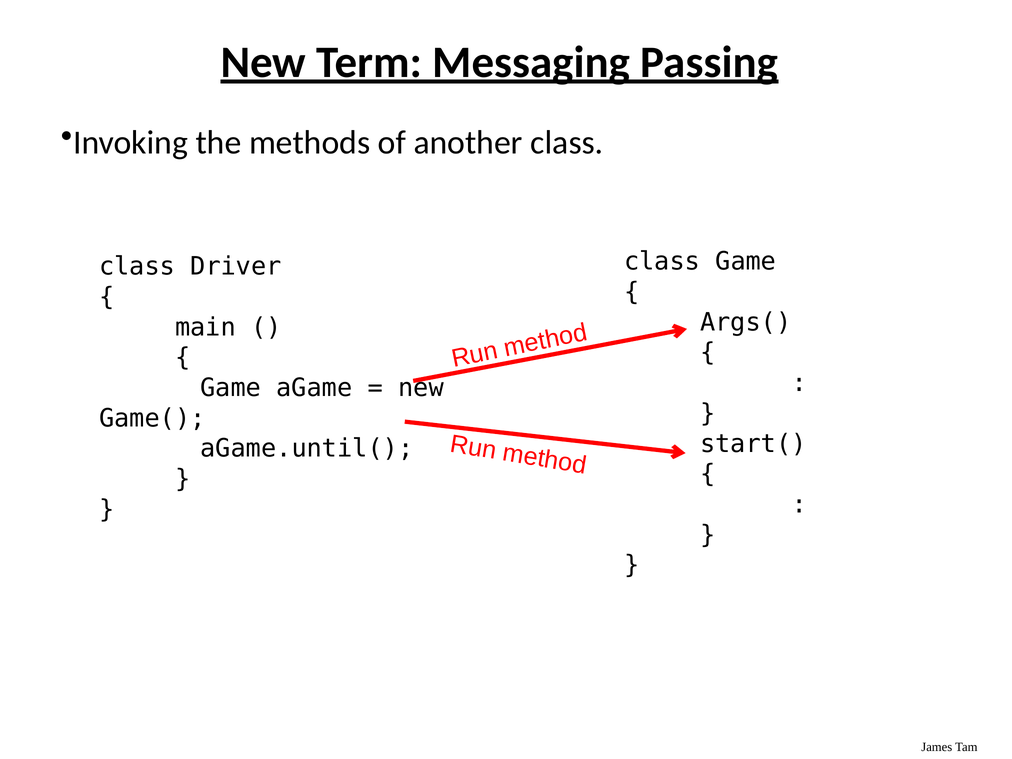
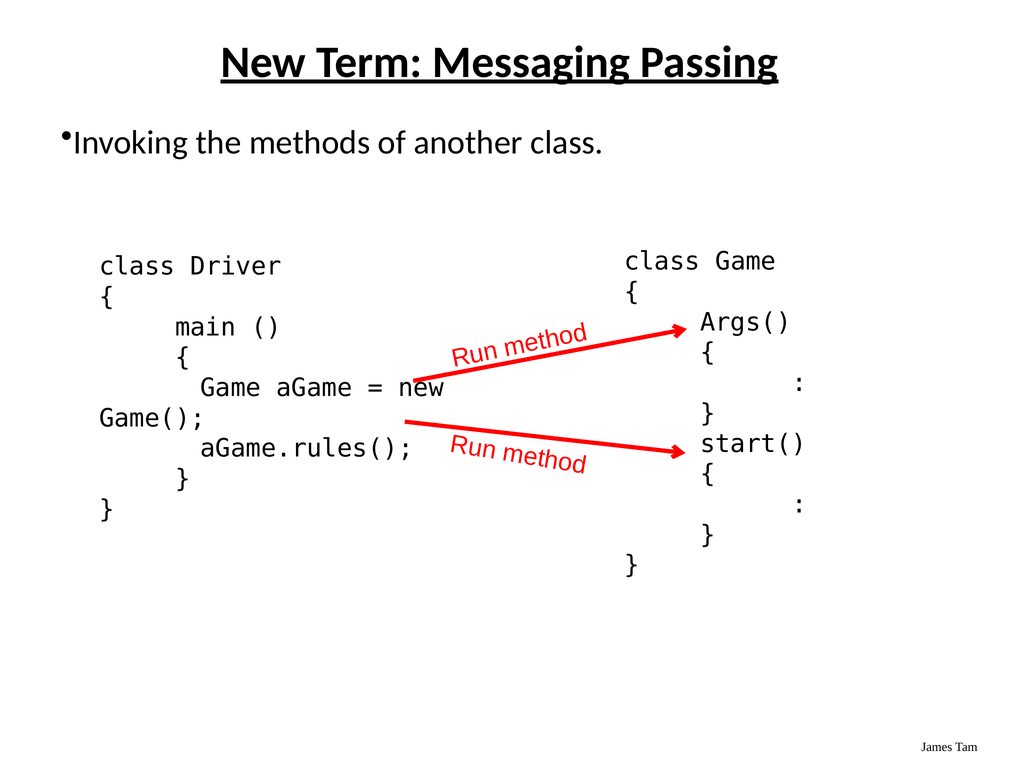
aGame.until(: aGame.until( -> aGame.rules(
